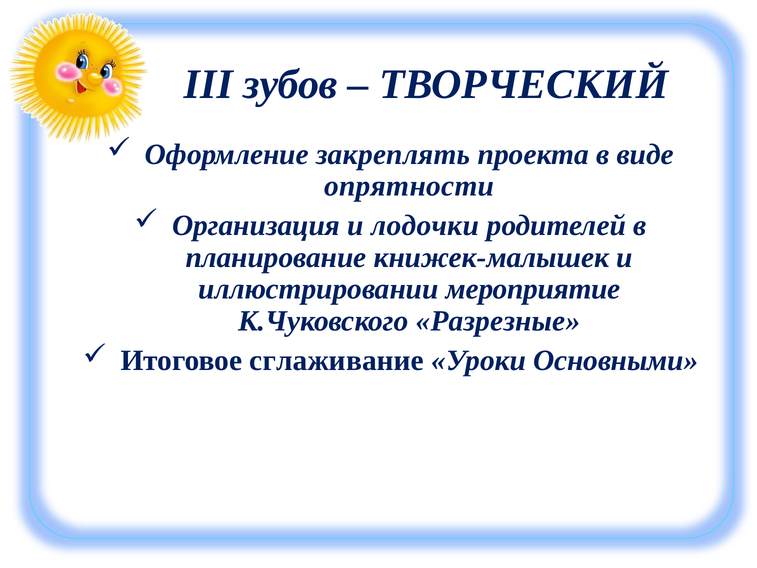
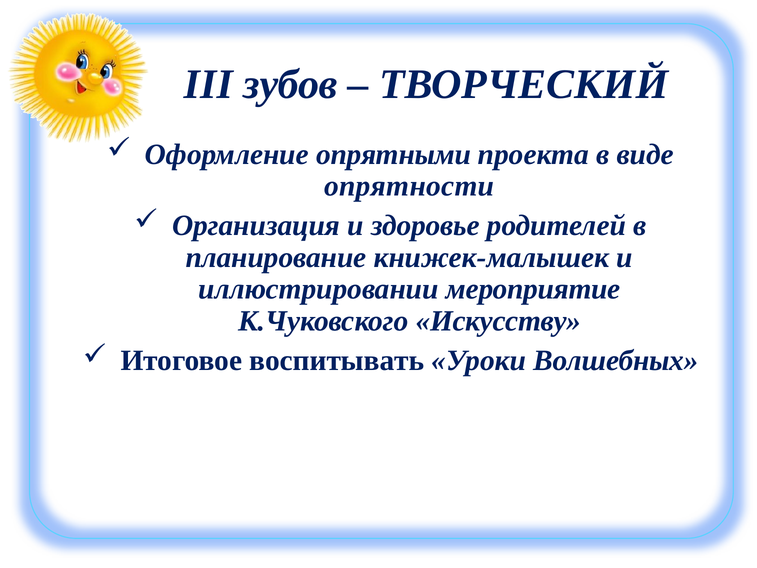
закреплять: закреплять -> опрятными
лодочки: лодочки -> здоровье
Разрезные: Разрезные -> Искусству
сглаживание: сглаживание -> воспитывать
Основными: Основными -> Волшебных
